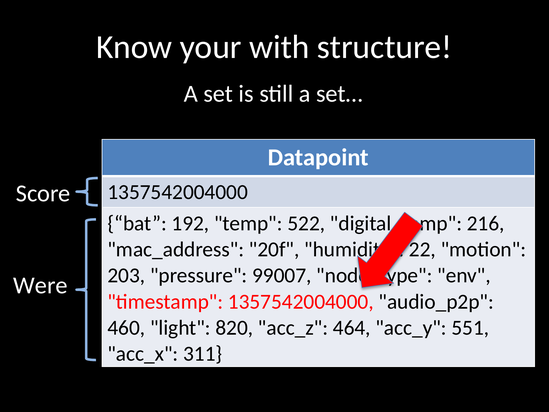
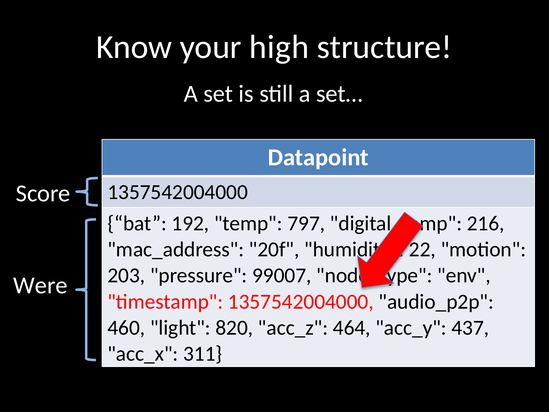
with: with -> high
522: 522 -> 797
551: 551 -> 437
